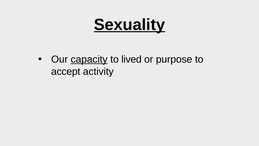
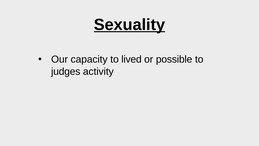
capacity underline: present -> none
purpose: purpose -> possible
accept: accept -> judges
